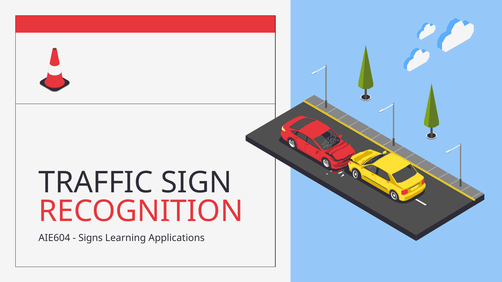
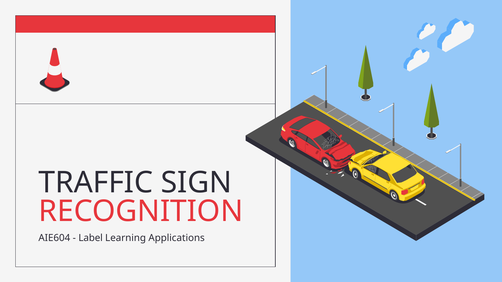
Signs: Signs -> Label
